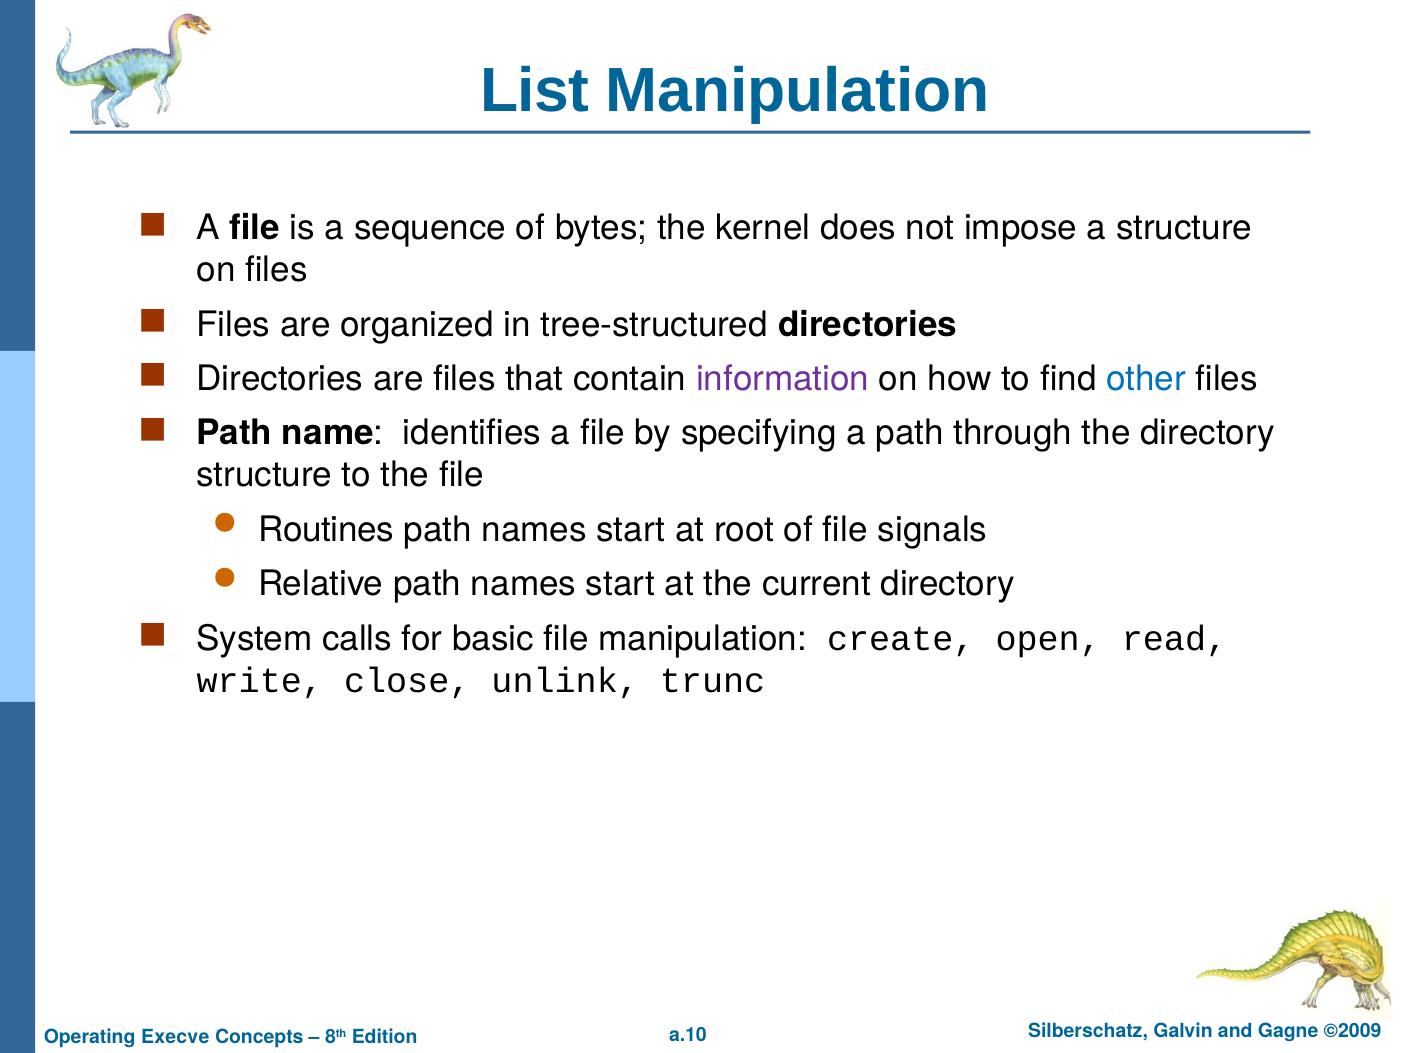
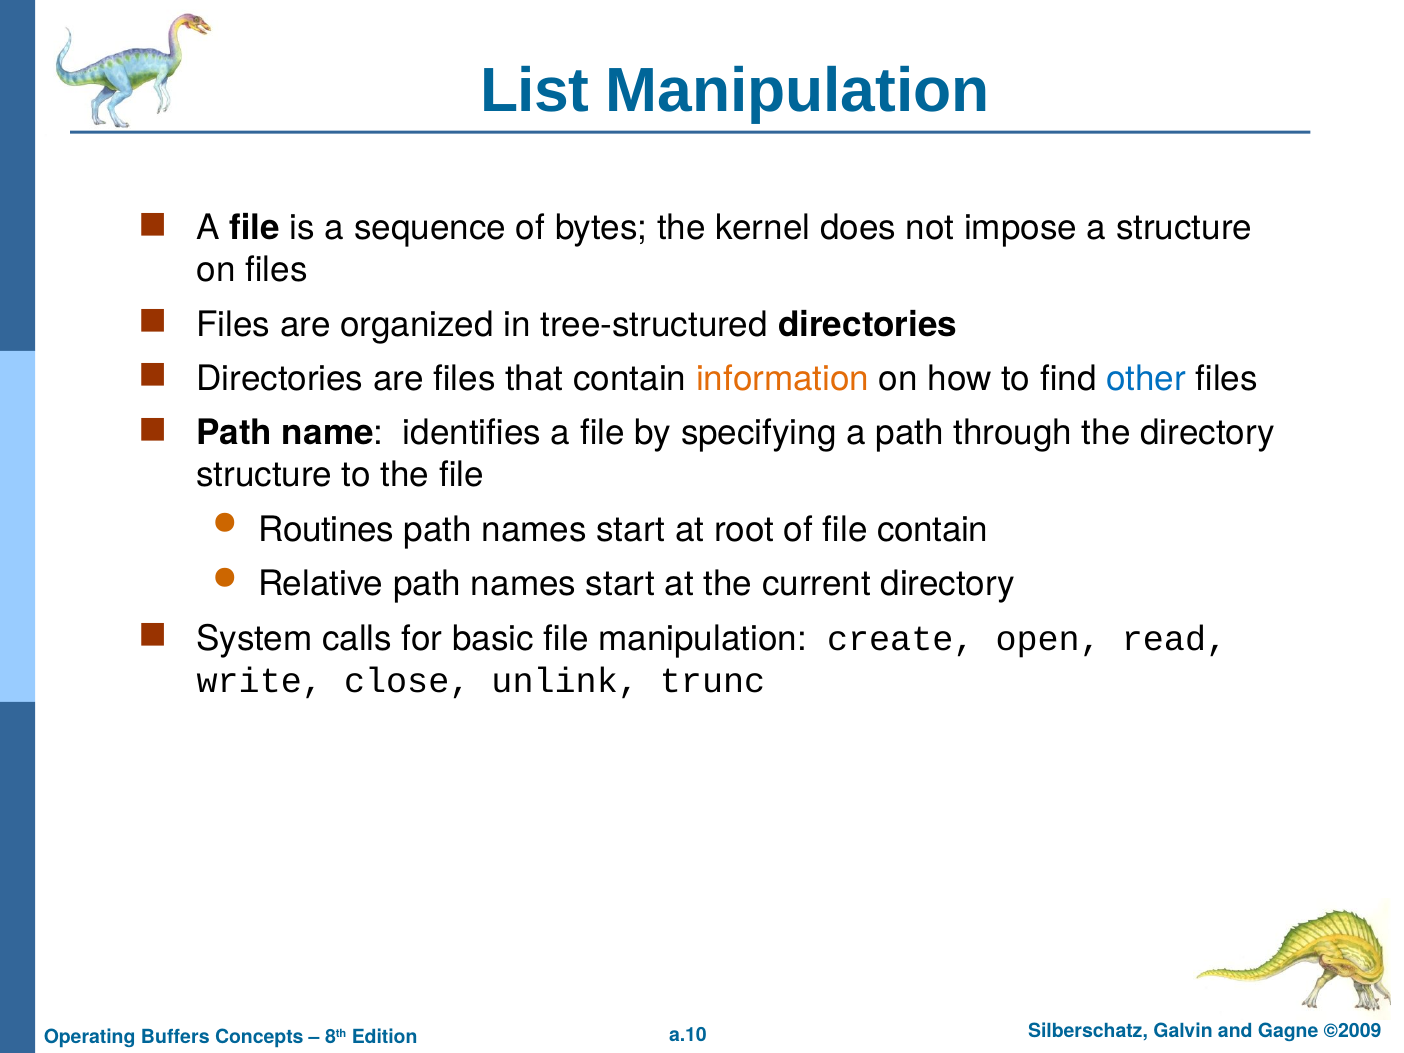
information colour: purple -> orange
file signals: signals -> contain
Execve: Execve -> Buffers
